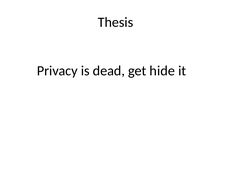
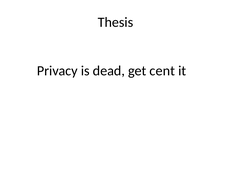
hide: hide -> cent
